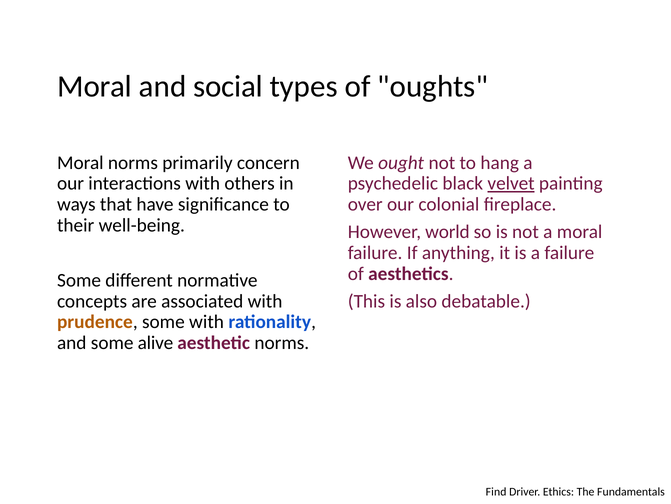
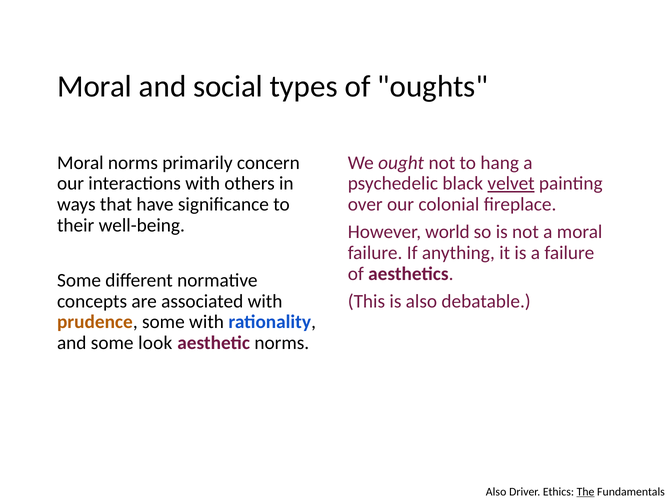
alive: alive -> look
Find at (496, 491): Find -> Also
The underline: none -> present
